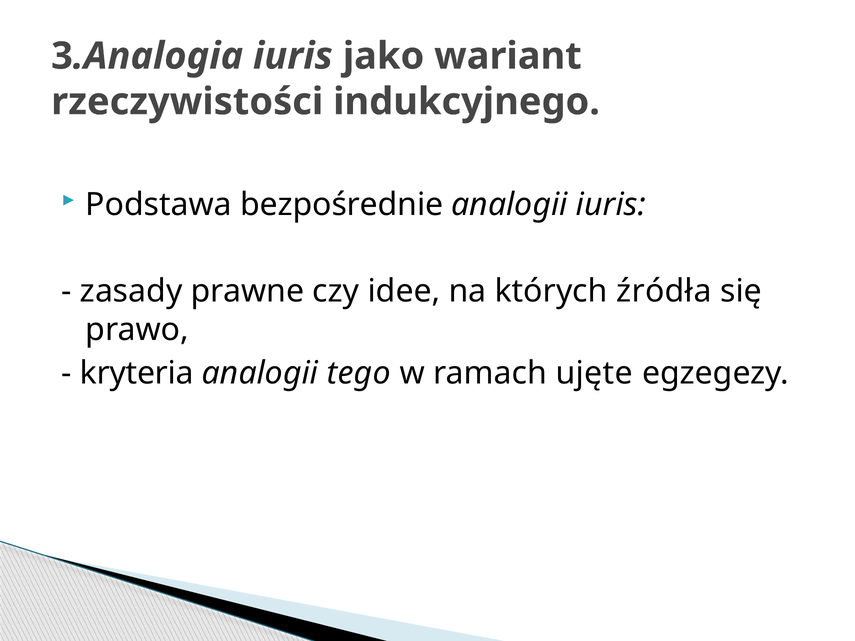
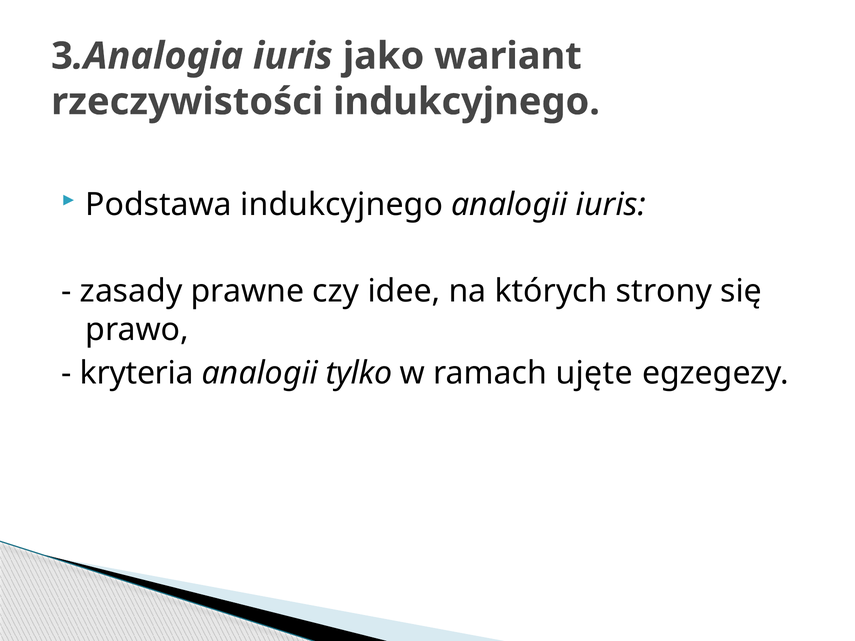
Podstawa bezpośrednie: bezpośrednie -> indukcyjnego
źródła: źródła -> strony
tego: tego -> tylko
